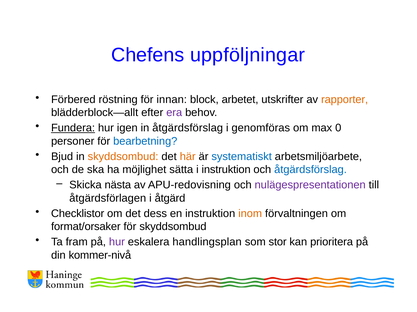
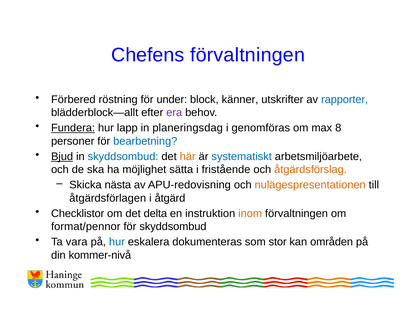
Chefens uppföljningar: uppföljningar -> förvaltningen
innan: innan -> under
arbetet: arbetet -> känner
rapporter colour: orange -> blue
igen: igen -> lapp
in åtgärdsförslag: åtgärdsförslag -> planeringsdag
0: 0 -> 8
Bjud underline: none -> present
skyddsombud at (123, 157) colour: orange -> blue
i instruktion: instruktion -> fristående
åtgärdsförslag at (311, 170) colour: blue -> orange
nulägespresentationen colour: purple -> orange
dess: dess -> delta
format/orsaker: format/orsaker -> format/pennor
fram: fram -> vara
hur at (117, 243) colour: purple -> blue
handlingsplan: handlingsplan -> dokumenteras
prioritera: prioritera -> områden
